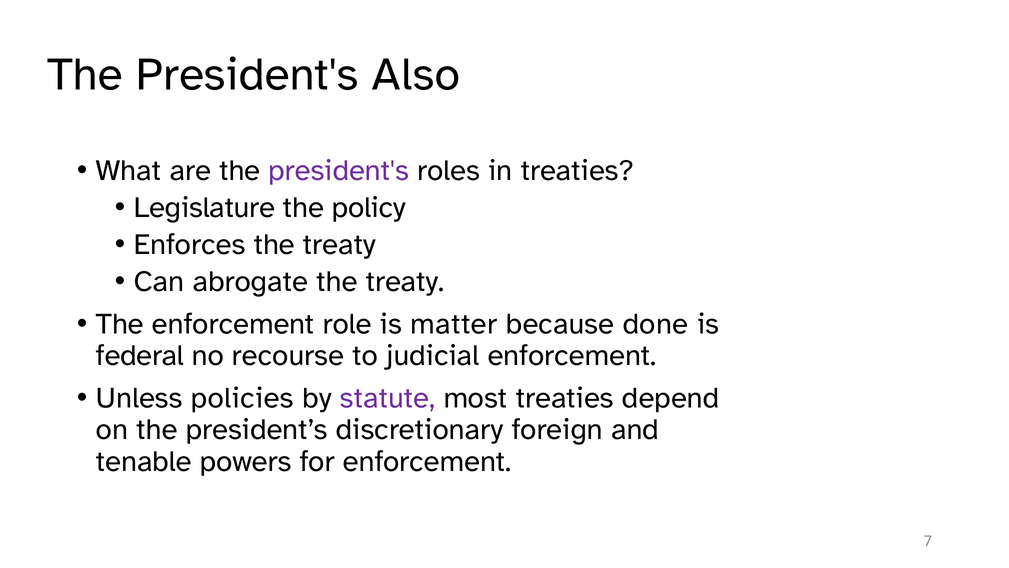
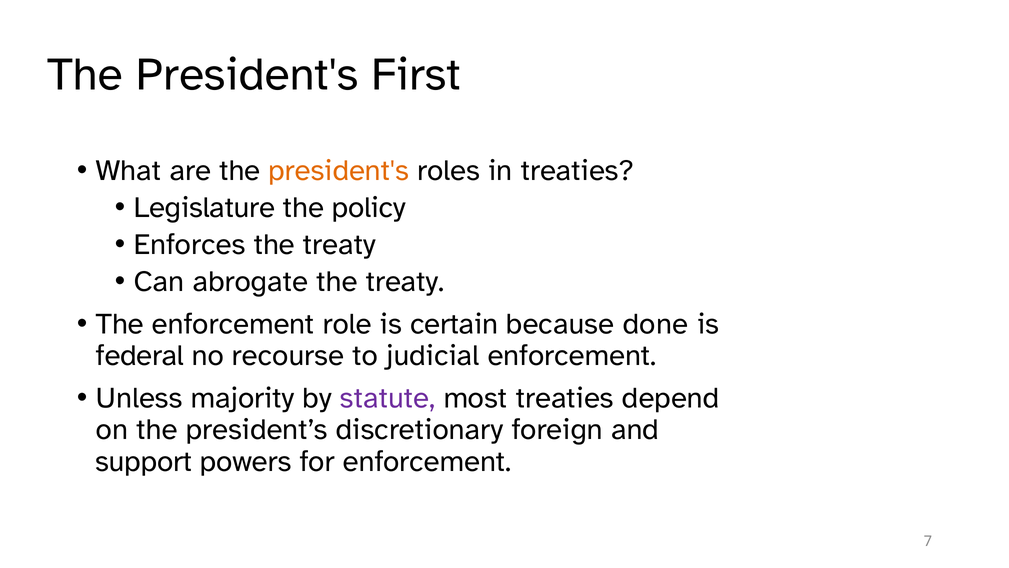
Also: Also -> First
president's at (339, 171) colour: purple -> orange
matter: matter -> certain
policies: policies -> majority
tenable: tenable -> support
